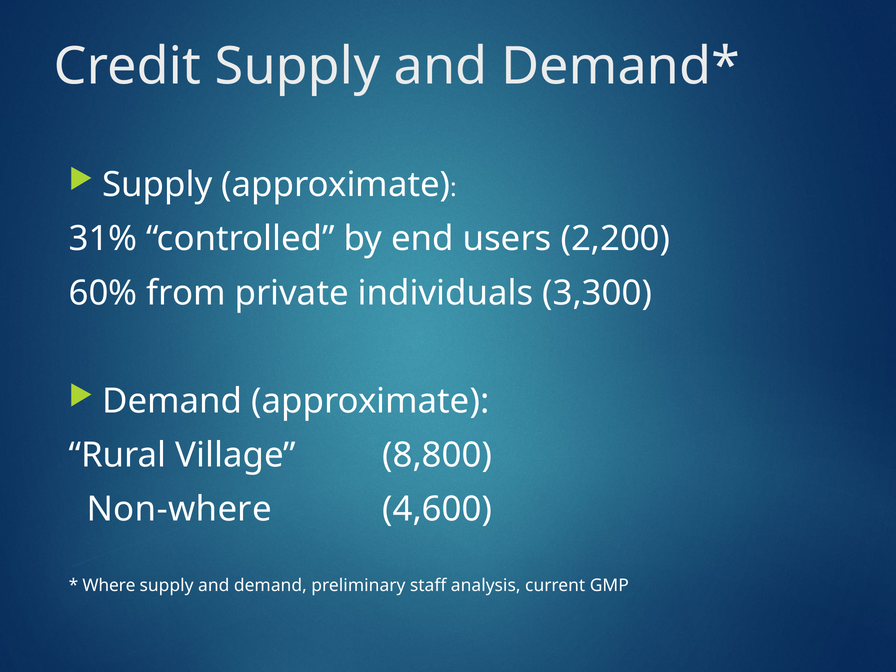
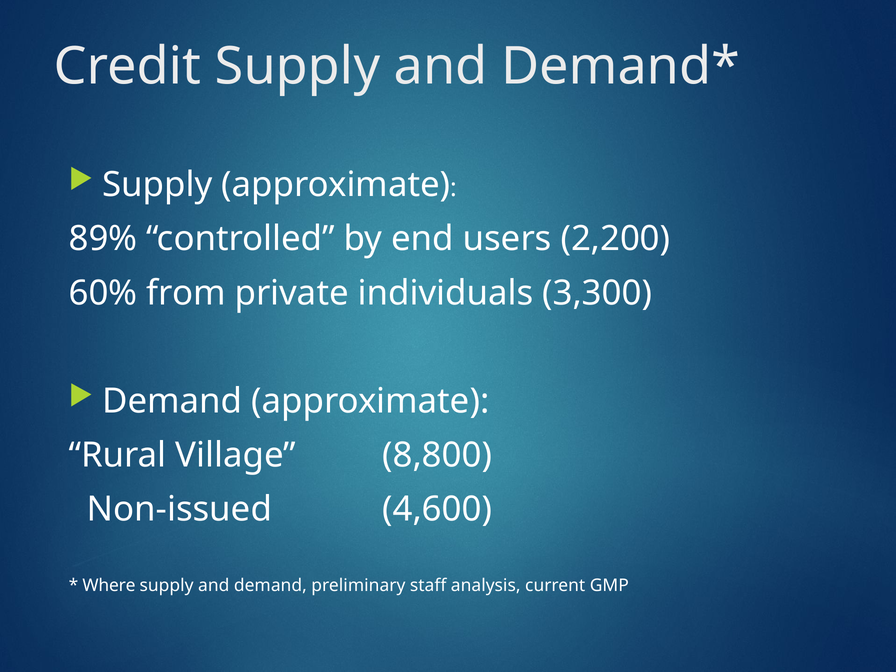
31%: 31% -> 89%
Non-where: Non-where -> Non-issued
